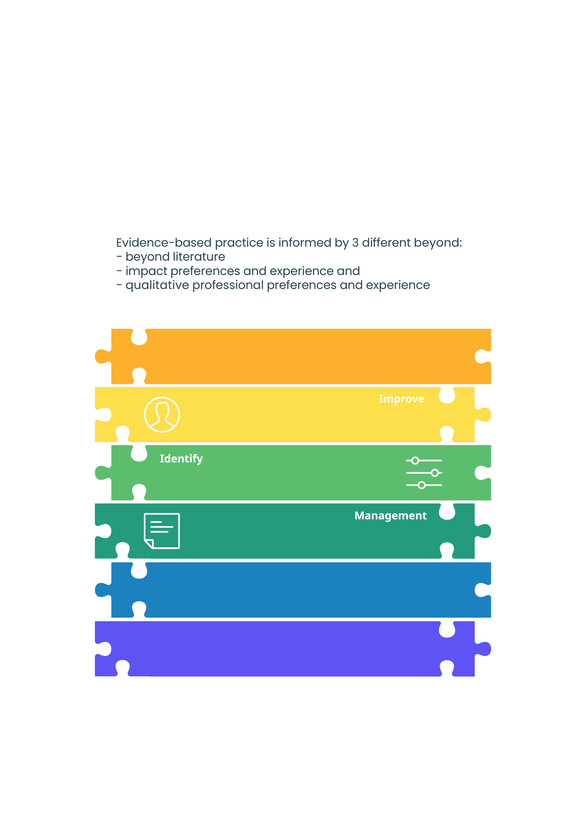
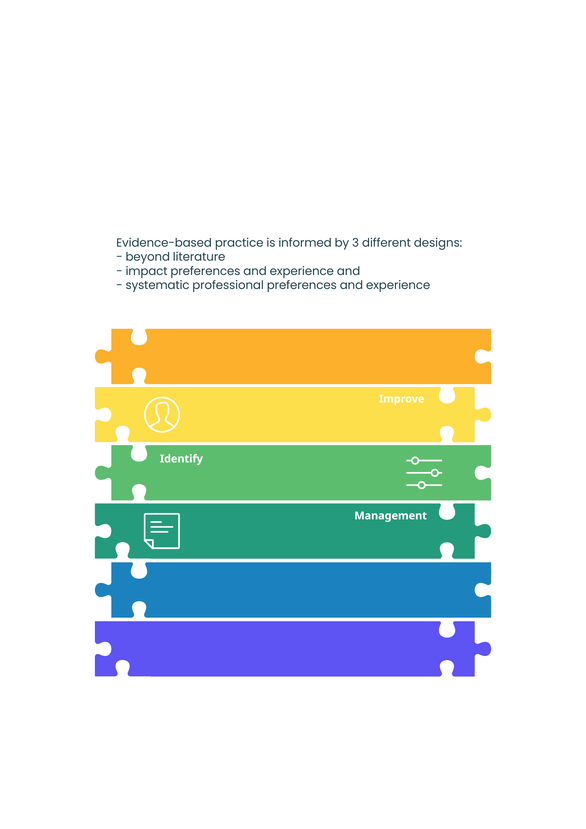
different beyond: beyond -> designs
qualitative: qualitative -> systematic
